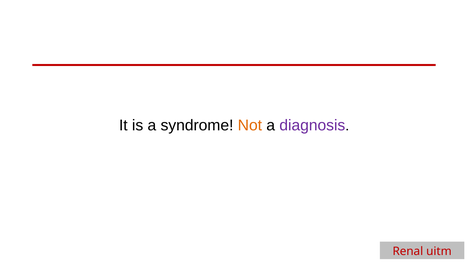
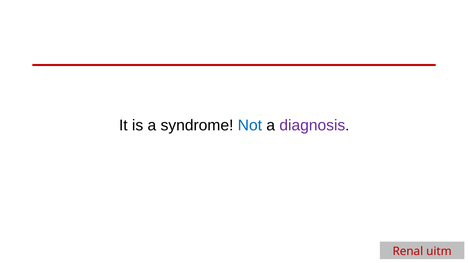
Not colour: orange -> blue
